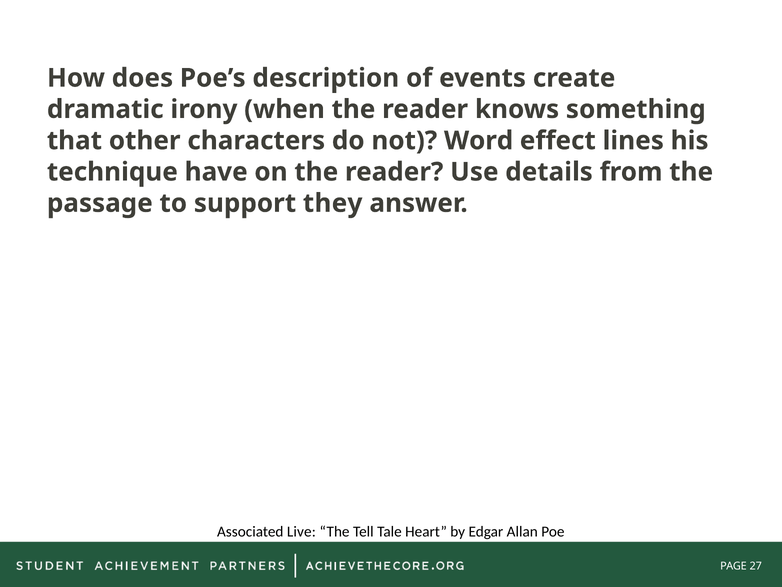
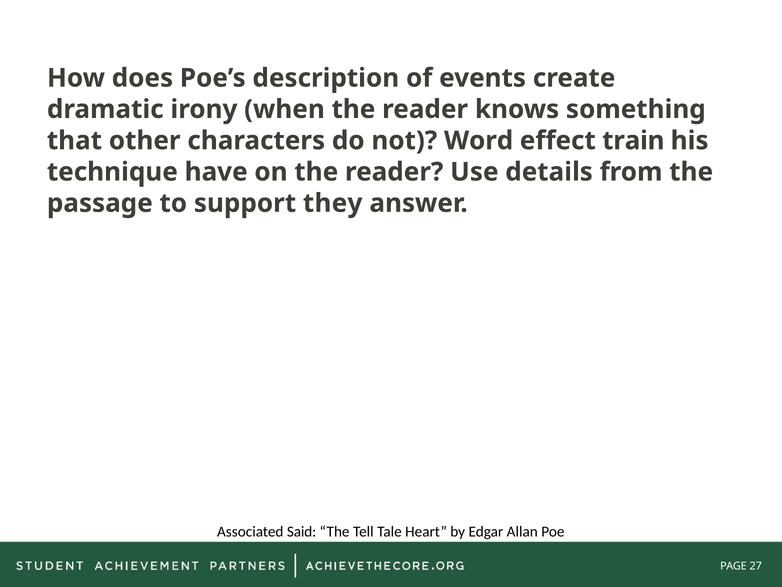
lines: lines -> train
Live: Live -> Said
